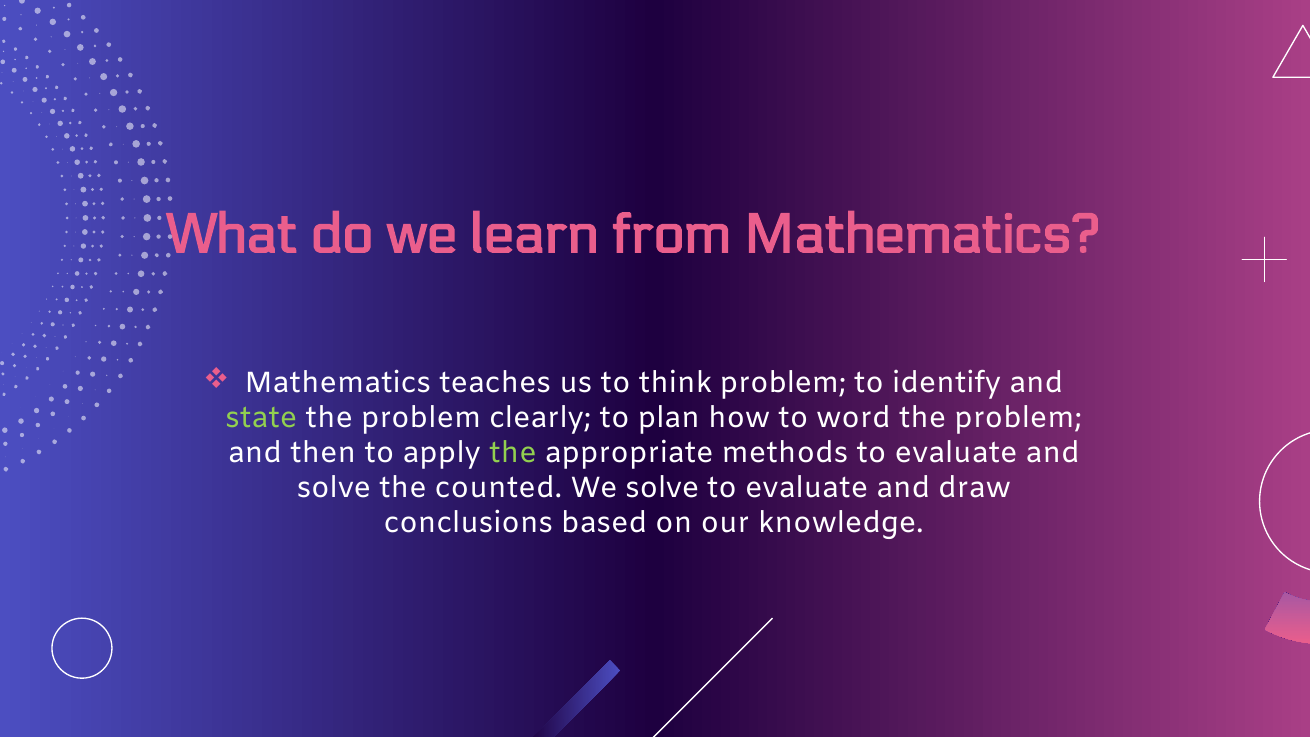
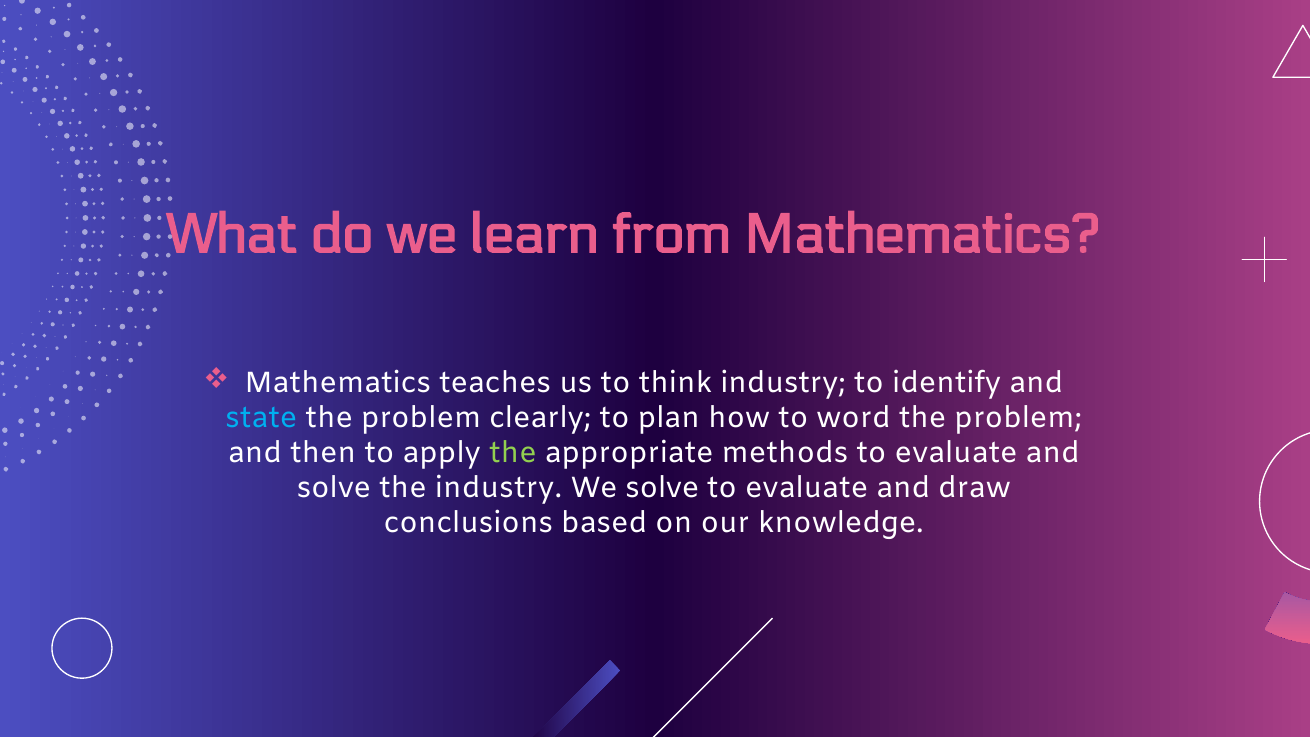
think problem: problem -> industry
state colour: light green -> light blue
the counted: counted -> industry
